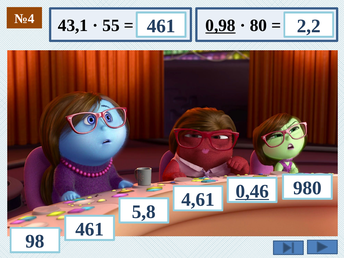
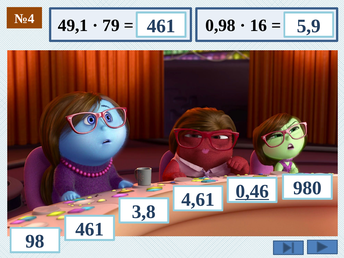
2,2: 2,2 -> 5,9
43,1: 43,1 -> 49,1
55: 55 -> 79
0,98 underline: present -> none
80: 80 -> 16
5,8: 5,8 -> 3,8
